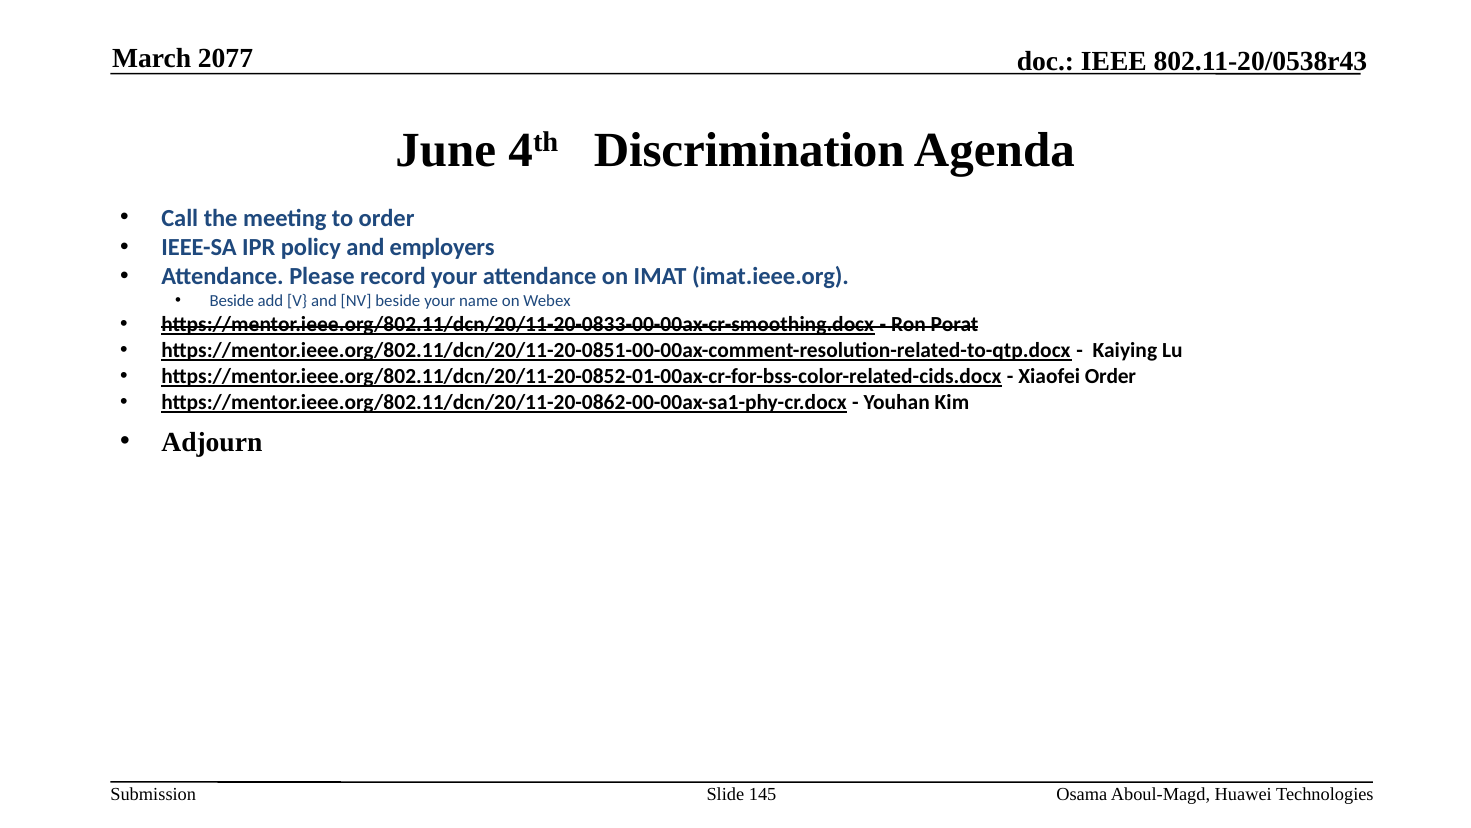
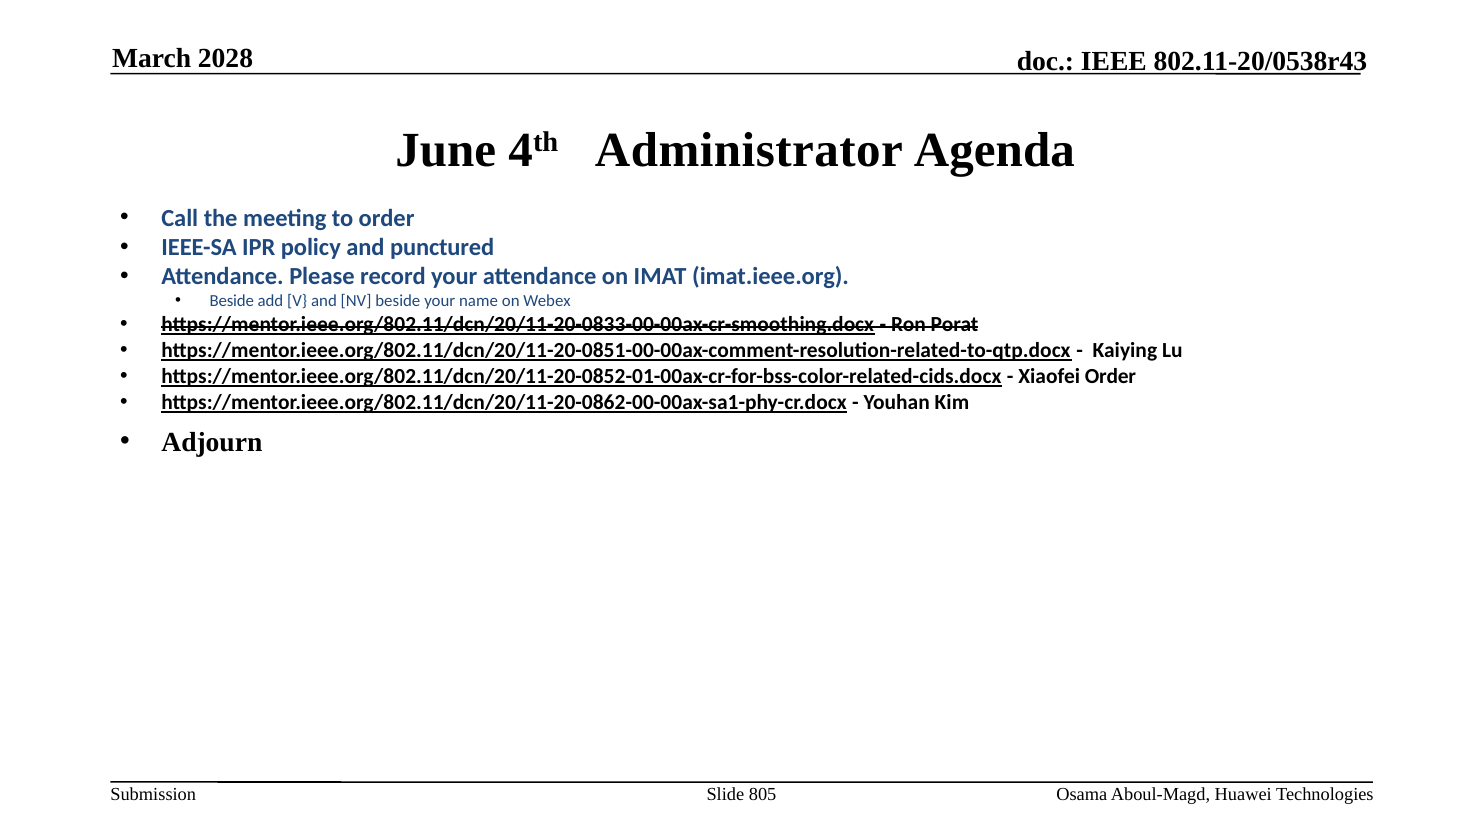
2077: 2077 -> 2028
Discrimination: Discrimination -> Administrator
employers: employers -> punctured
145: 145 -> 805
